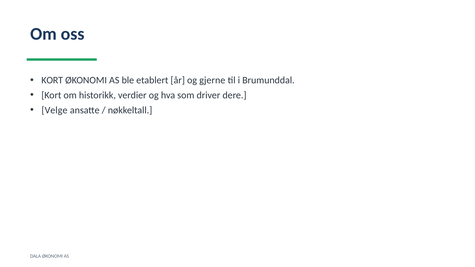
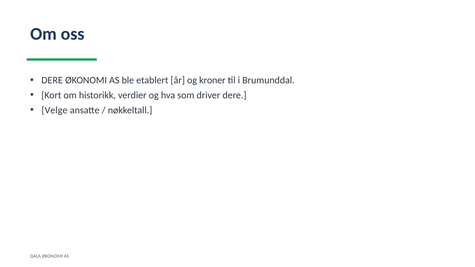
KORT at (52, 80): KORT -> DERE
gjerne: gjerne -> kroner
